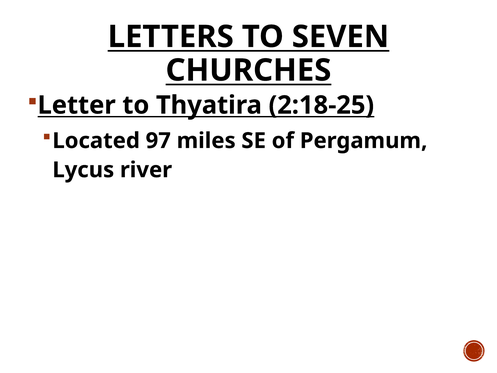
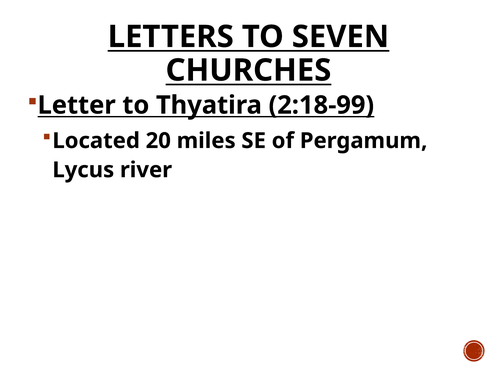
2:18-25: 2:18-25 -> 2:18-99
97: 97 -> 20
